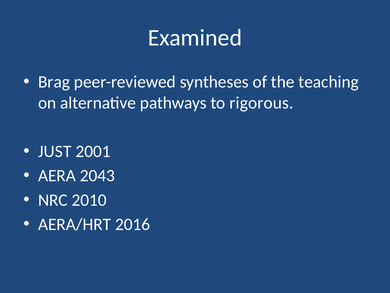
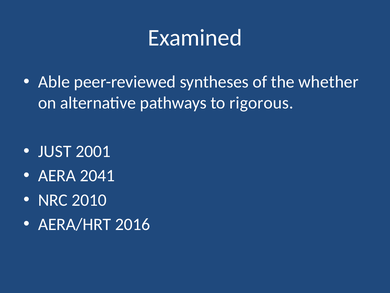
Brag: Brag -> Able
teaching: teaching -> whether
2043: 2043 -> 2041
